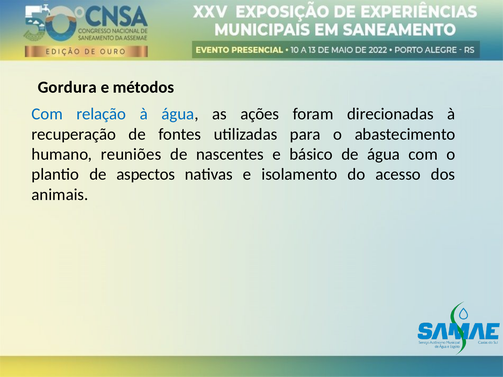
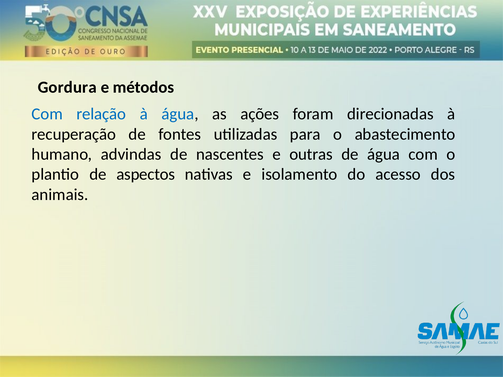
reuniões: reuniões -> advindas
básico: básico -> outras
